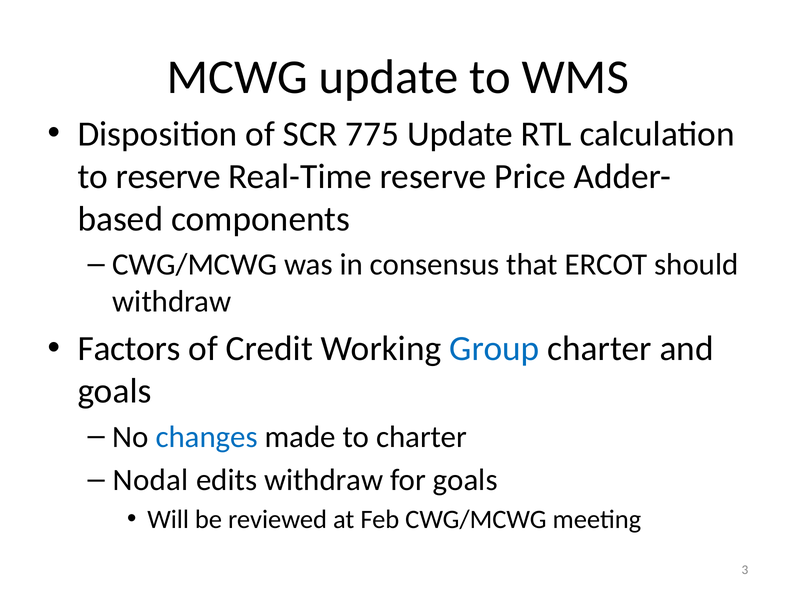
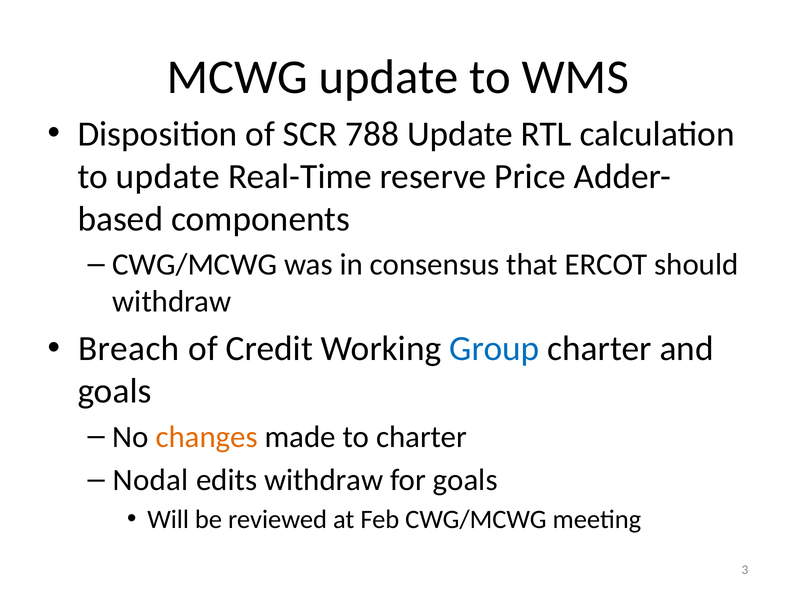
775: 775 -> 788
to reserve: reserve -> update
Factors: Factors -> Breach
changes colour: blue -> orange
